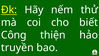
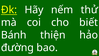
Công: Công -> Bánh
truyền: truyền -> đường
